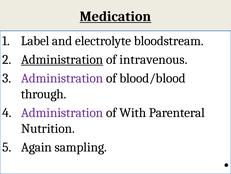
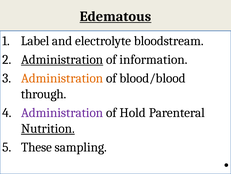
Medication: Medication -> Edematous
intravenous: intravenous -> information
Administration at (62, 78) colour: purple -> orange
With: With -> Hold
Nutrition underline: none -> present
Again: Again -> These
